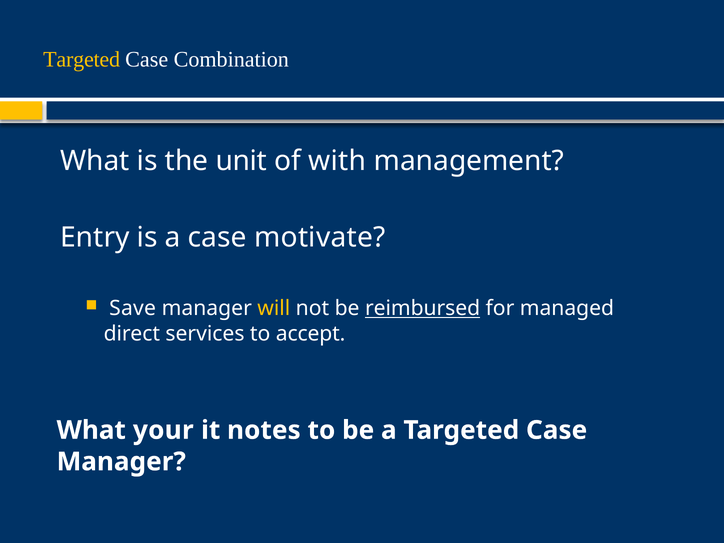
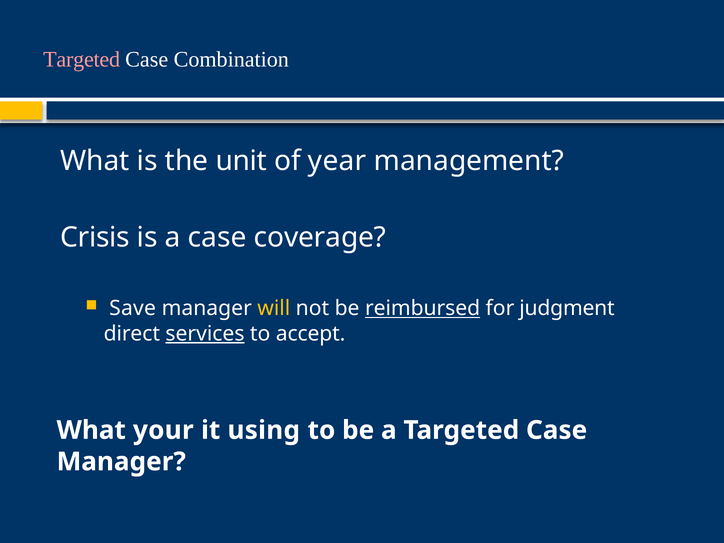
Targeted at (82, 59) colour: yellow -> pink
with: with -> year
Entry: Entry -> Crisis
motivate: motivate -> coverage
managed: managed -> judgment
services underline: none -> present
notes: notes -> using
